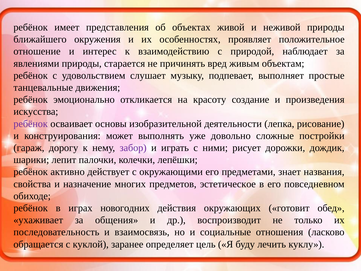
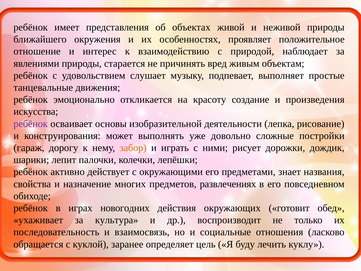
забор colour: purple -> orange
эстетическое: эстетическое -> развлечениях
общения: общения -> культура
